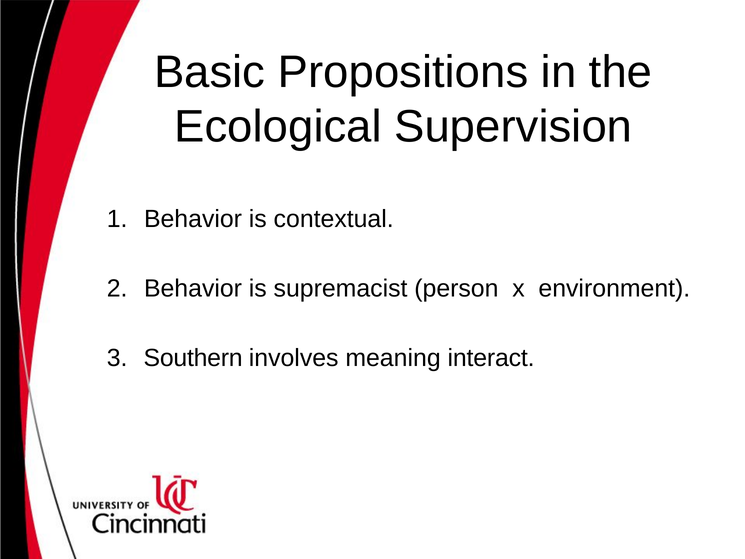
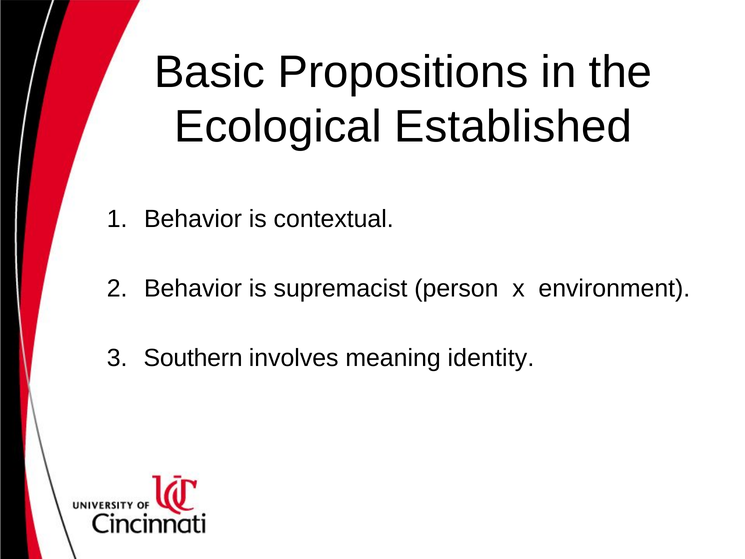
Supervision: Supervision -> Established
interact: interact -> identity
